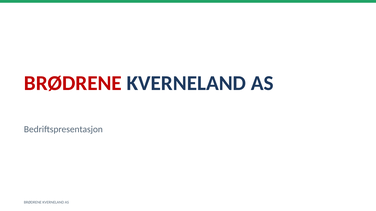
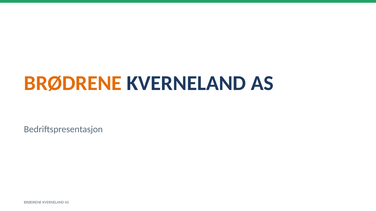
BRØDRENE at (73, 83) colour: red -> orange
